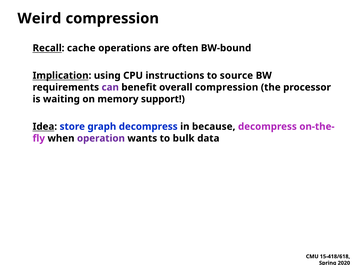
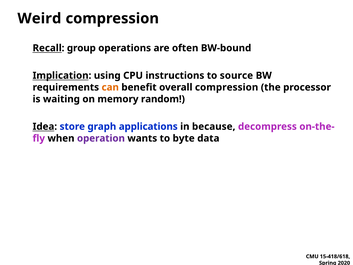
cache: cache -> group
can colour: purple -> orange
support: support -> random
graph decompress: decompress -> applications
bulk: bulk -> byte
